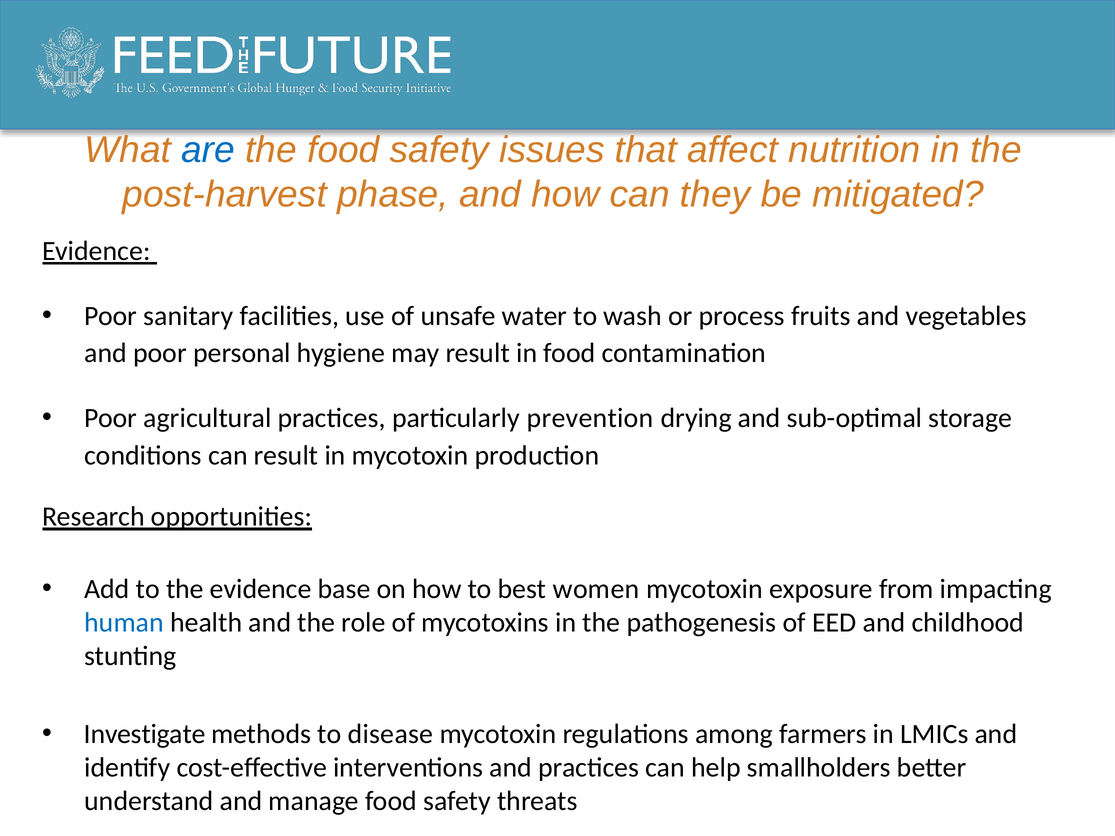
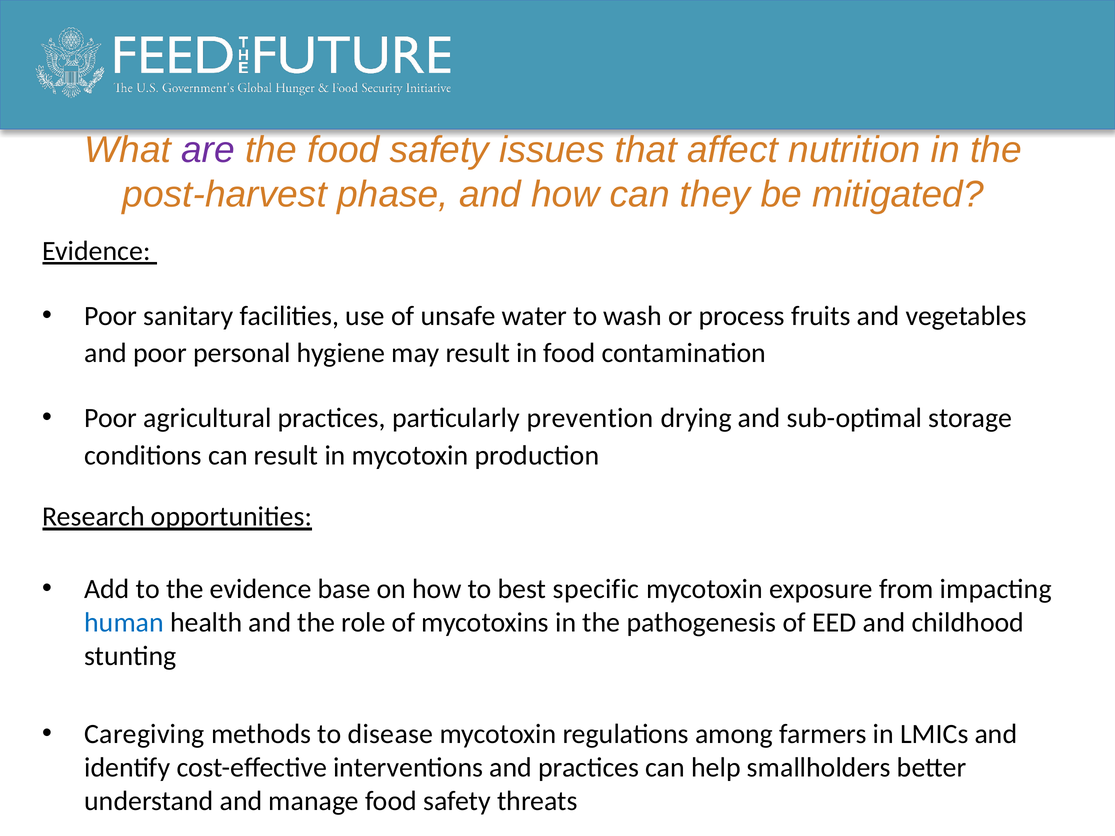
are colour: blue -> purple
women: women -> specific
Investigate: Investigate -> Caregiving
